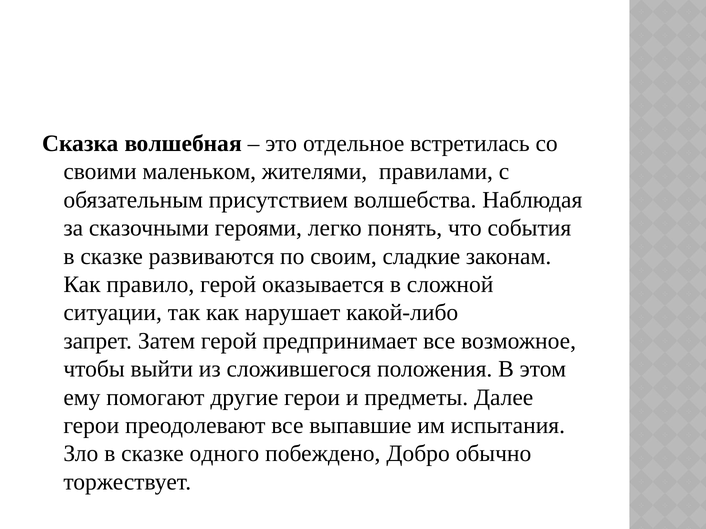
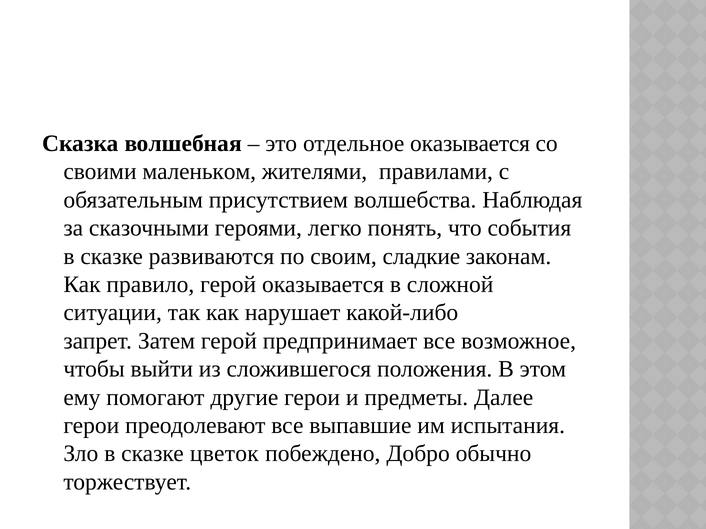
отдельное встретилась: встретилась -> оказывается
одного: одного -> цветок
